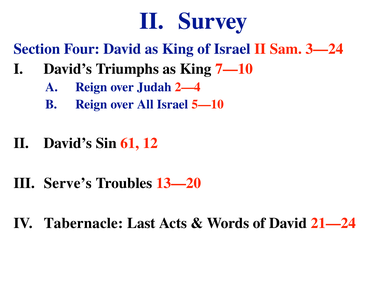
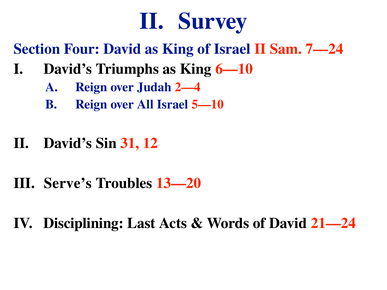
3—24: 3—24 -> 7—24
7—10: 7—10 -> 6—10
61: 61 -> 31
Tabernacle: Tabernacle -> Disciplining
